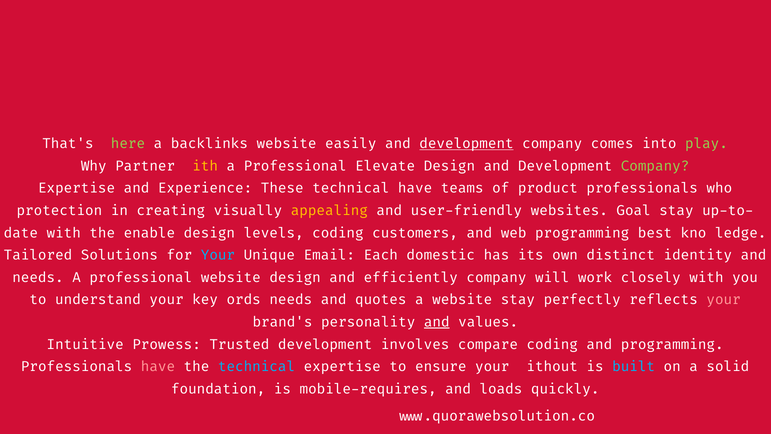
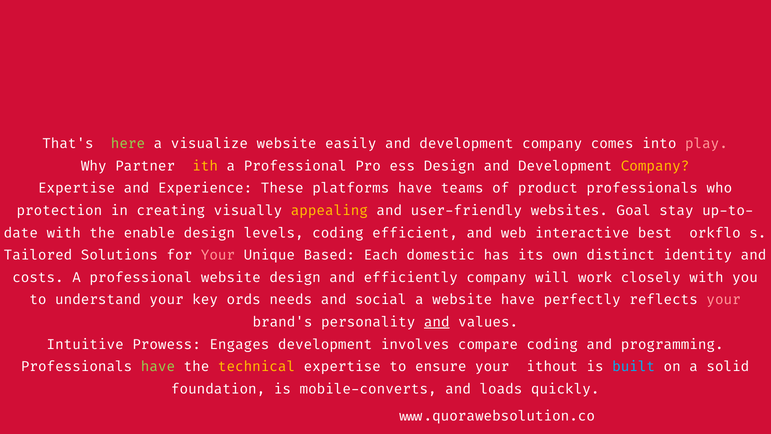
backlinks: backlinks -> visualize
development at (466, 144) underline: present -> none
play colour: light green -> pink
Professional Elevate: Elevate -> Prowess
Company at (655, 166) colour: light green -> yellow
These technical: technical -> platforms
customers: customers -> efficient
web programming: programming -> interactive
knowledge: knowledge -> workflows
Your at (218, 255) colour: light blue -> pink
Email: Email -> Based
needs at (38, 277): needs -> costs
quotes: quotes -> social
website stay: stay -> have
Trusted: Trusted -> Engages
have at (158, 366) colour: pink -> light green
technical at (257, 366) colour: light blue -> yellow
mobile-requires: mobile-requires -> mobile-converts
